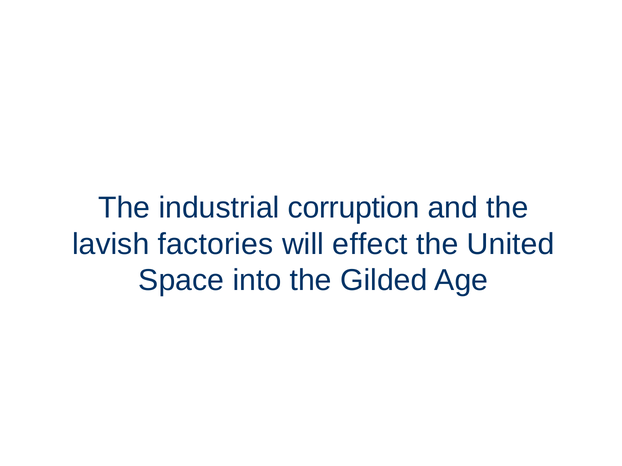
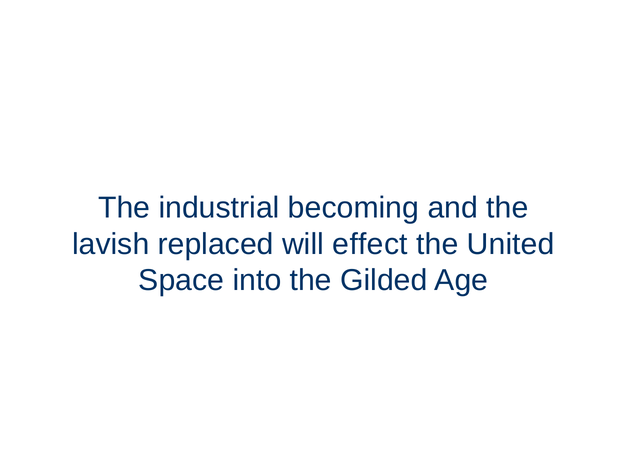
corruption: corruption -> becoming
factories: factories -> replaced
